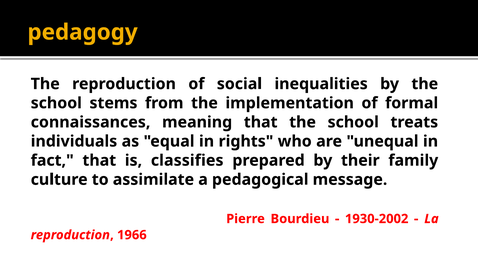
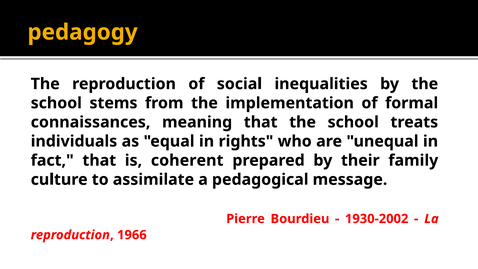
classifies: classifies -> coherent
